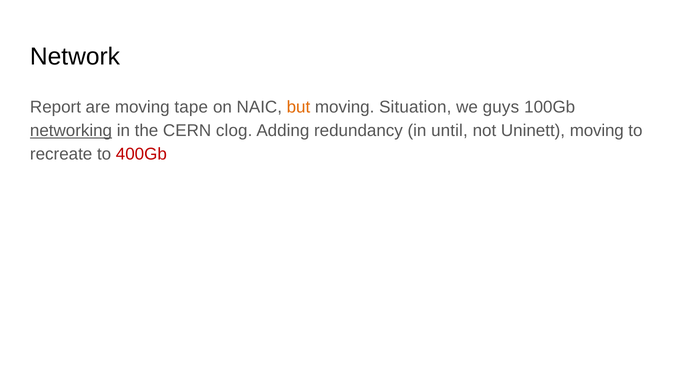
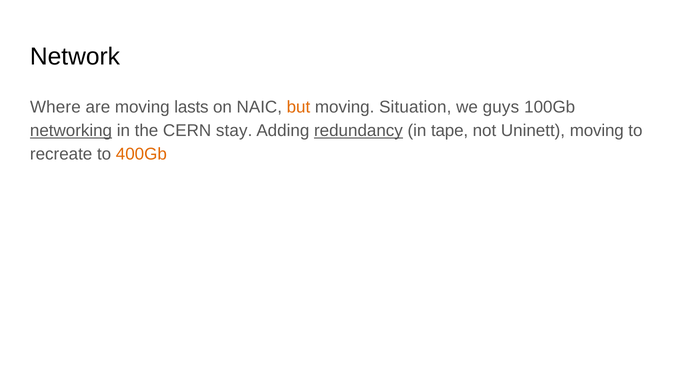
Report: Report -> Where
tape: tape -> lasts
clog: clog -> stay
redundancy underline: none -> present
until: until -> tape
400Gb colour: red -> orange
